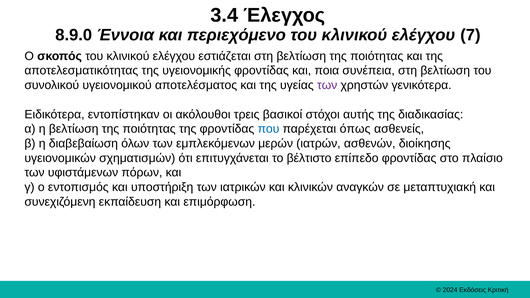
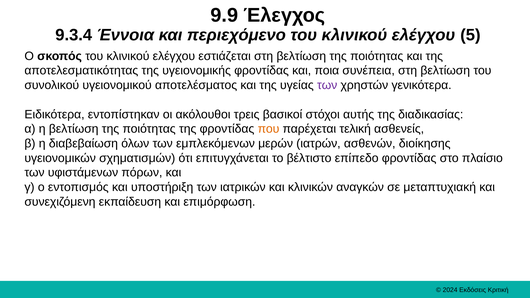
3.4: 3.4 -> 9.9
8.9.0: 8.9.0 -> 9.3.4
7: 7 -> 5
που colour: blue -> orange
όπως: όπως -> τελική
